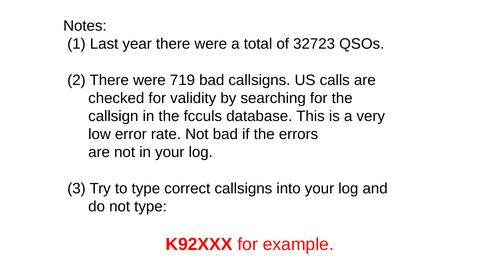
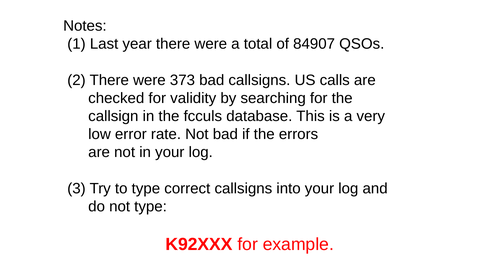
32723: 32723 -> 84907
719: 719 -> 373
